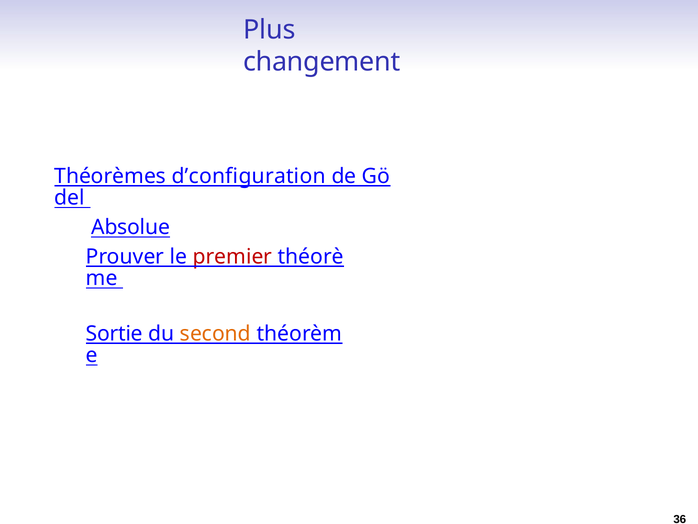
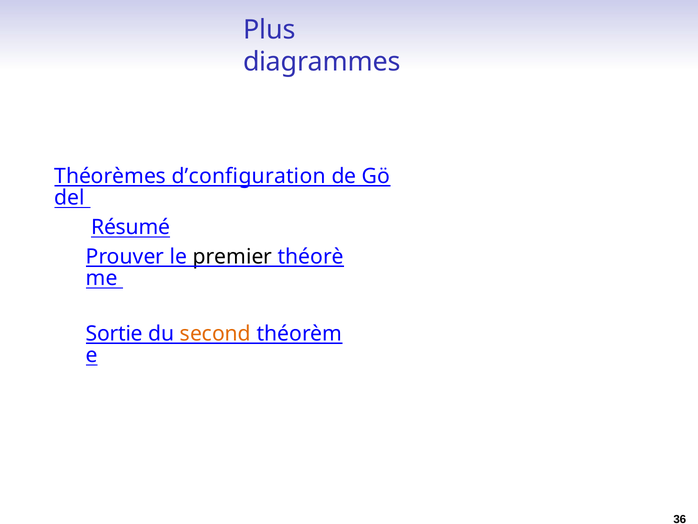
changement: changement -> diagrammes
Absolue: Absolue -> Résumé
premier colour: red -> black
